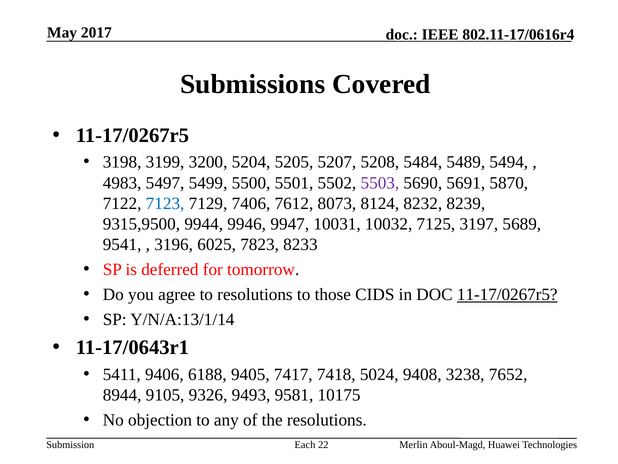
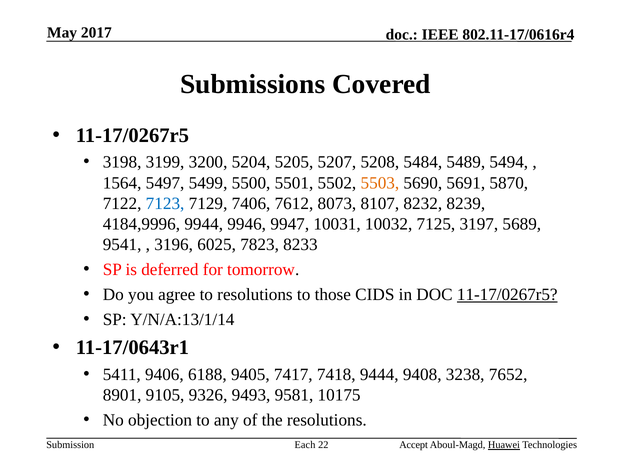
4983: 4983 -> 1564
5503 colour: purple -> orange
8124: 8124 -> 8107
9315,9500: 9315,9500 -> 4184,9996
5024: 5024 -> 9444
8944: 8944 -> 8901
Merlin: Merlin -> Accept
Huawei underline: none -> present
